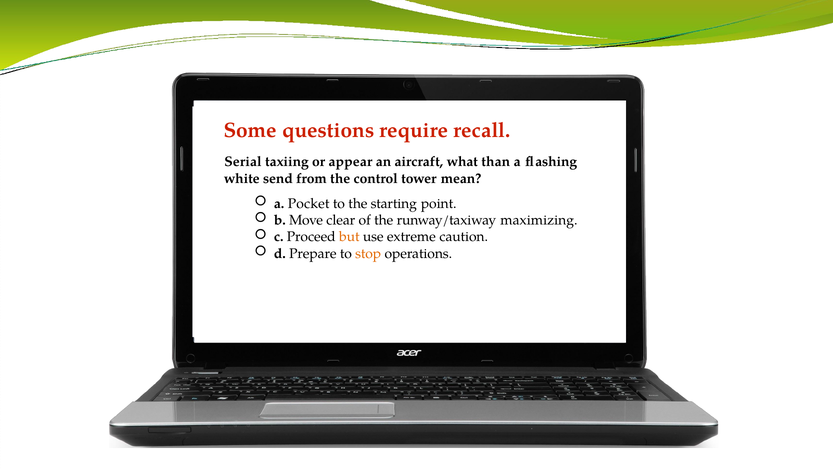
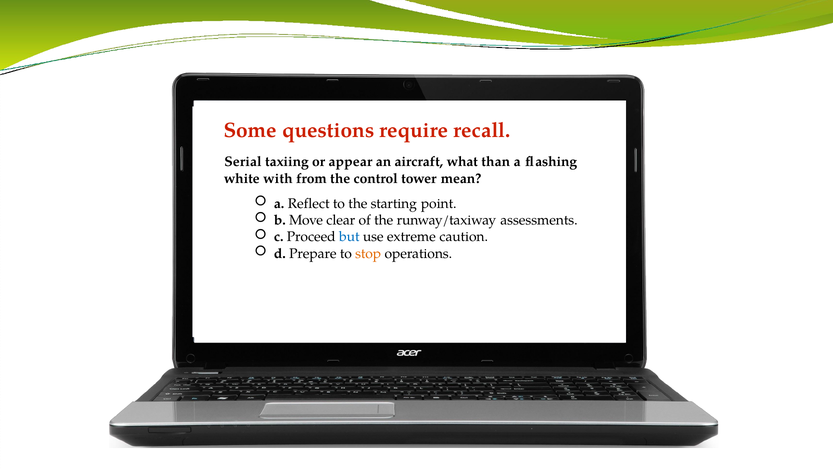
send: send -> with
Pocket: Pocket -> Reflect
maximizing: maximizing -> assessments
but colour: orange -> blue
